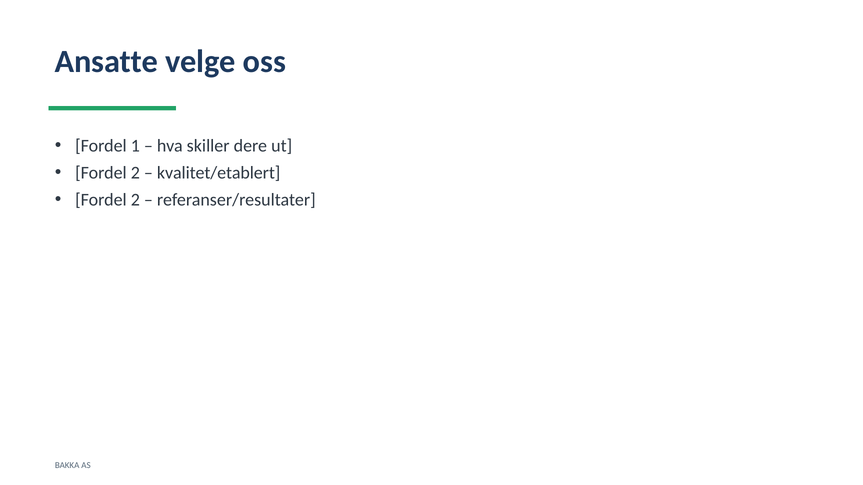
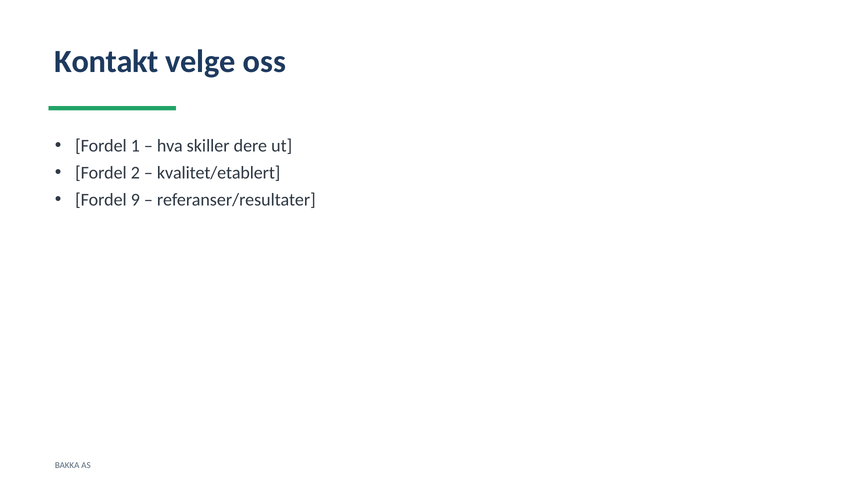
Ansatte: Ansatte -> Kontakt
2 at (135, 200): 2 -> 9
